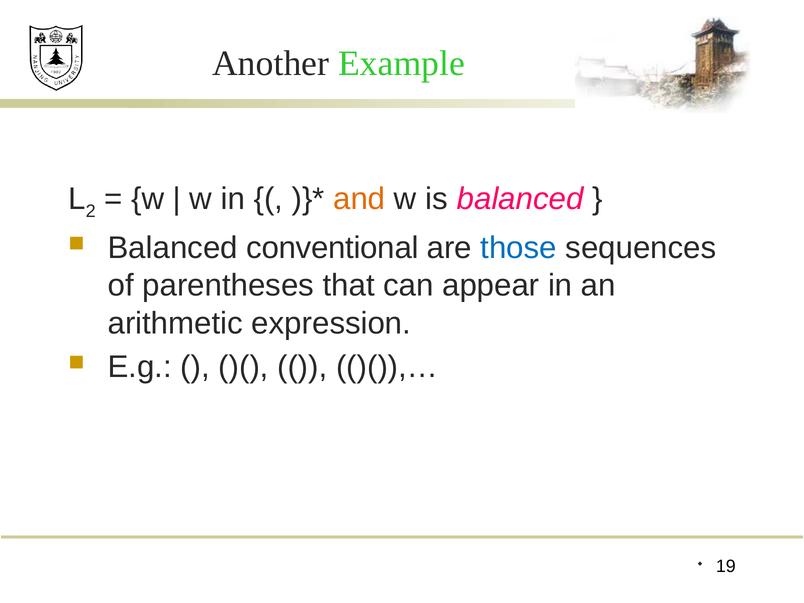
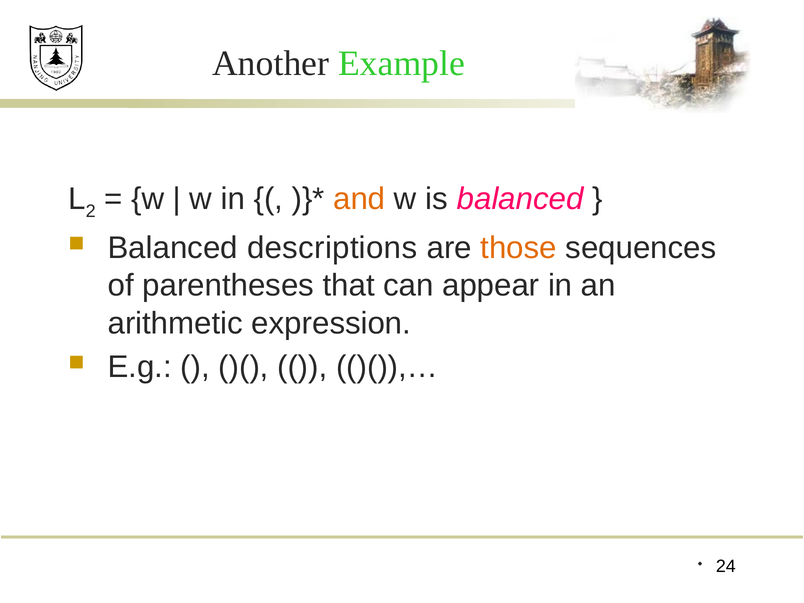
conventional: conventional -> descriptions
those colour: blue -> orange
19: 19 -> 24
